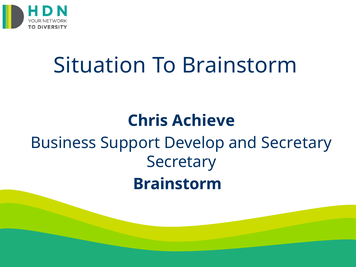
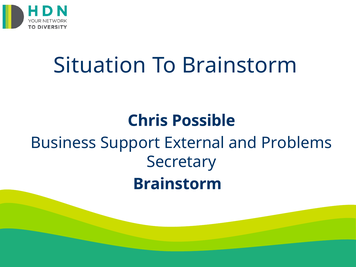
Achieve: Achieve -> Possible
Develop: Develop -> External
and Secretary: Secretary -> Problems
